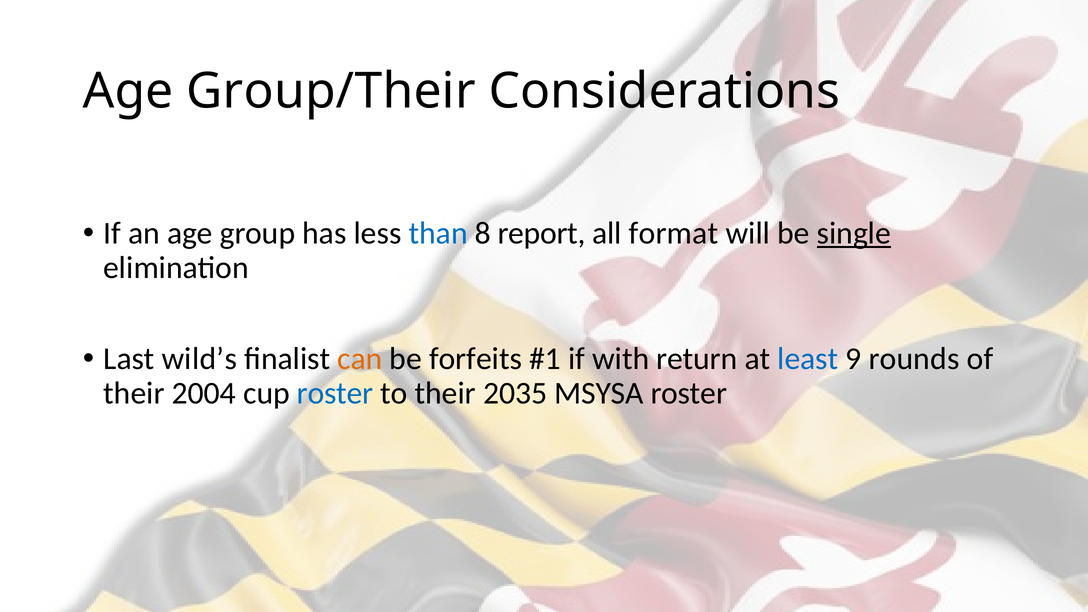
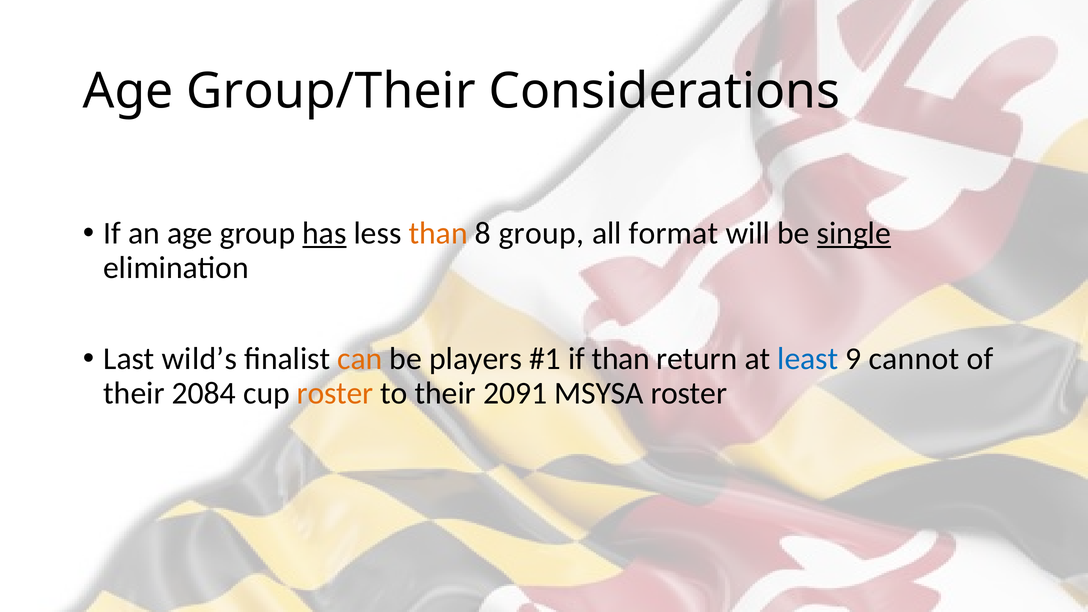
has underline: none -> present
than at (438, 233) colour: blue -> orange
8 report: report -> group
forfeits: forfeits -> players
if with: with -> than
rounds: rounds -> cannot
2004: 2004 -> 2084
roster at (335, 393) colour: blue -> orange
2035: 2035 -> 2091
